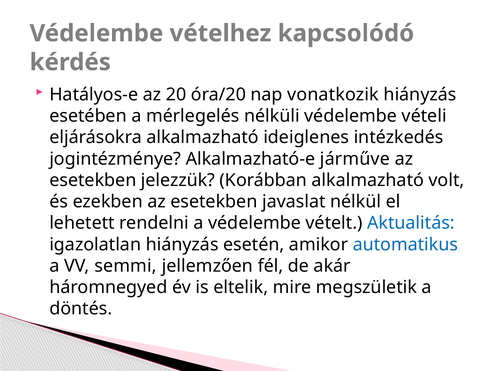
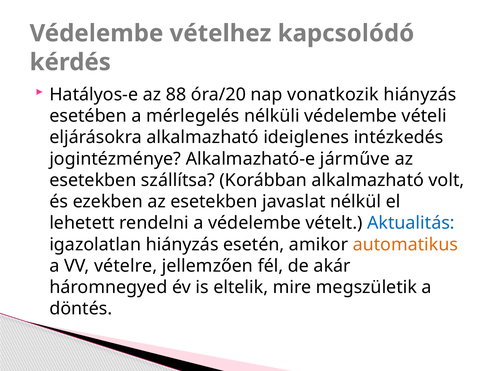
20: 20 -> 88
jelezzük: jelezzük -> szállítsa
automatikus colour: blue -> orange
semmi: semmi -> vételre
